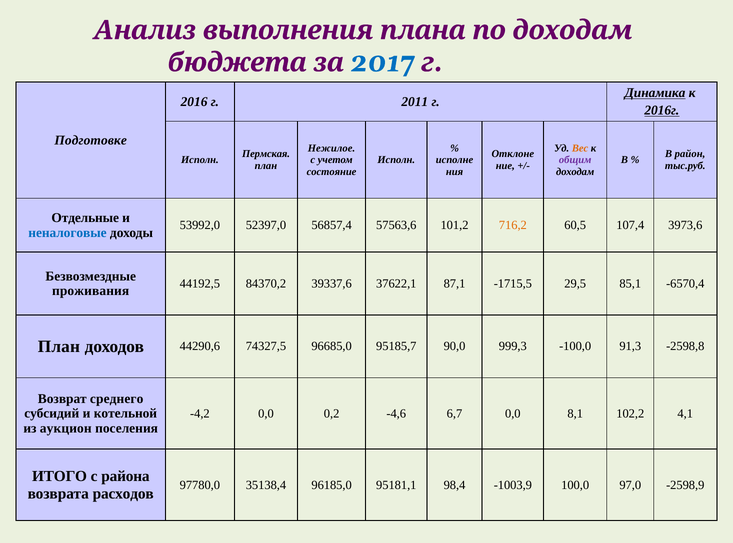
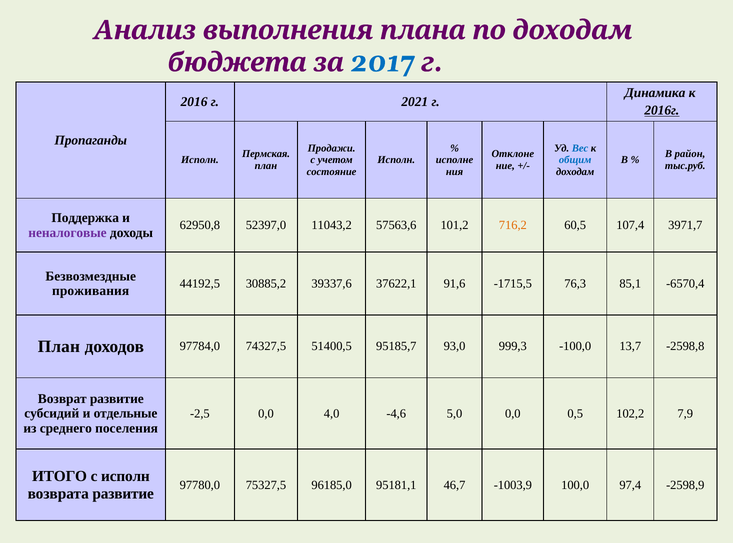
Динамика underline: present -> none
2011: 2011 -> 2021
Подготовке: Подготовке -> Пропаганды
Нежилое: Нежилое -> Продажи
Вес colour: orange -> blue
общим colour: purple -> blue
Отдельные: Отдельные -> Поддержка
53992,0: 53992,0 -> 62950,8
56857,4: 56857,4 -> 11043,2
3973,6: 3973,6 -> 3971,7
неналоговые colour: blue -> purple
84370,2: 84370,2 -> 30885,2
87,1: 87,1 -> 91,6
29,5: 29,5 -> 76,3
44290,6: 44290,6 -> 97784,0
96685,0: 96685,0 -> 51400,5
90,0: 90,0 -> 93,0
91,3: 91,3 -> 13,7
Возврат среднего: среднего -> развитие
котельной: котельной -> отдельные
-4,2: -4,2 -> -2,5
0,2: 0,2 -> 4,0
6,7: 6,7 -> 5,0
8,1: 8,1 -> 0,5
4,1: 4,1 -> 7,9
аукцион: аукцион -> среднего
с района: района -> исполн
35138,4: 35138,4 -> 75327,5
98,4: 98,4 -> 46,7
97,0: 97,0 -> 97,4
возврата расходов: расходов -> развитие
